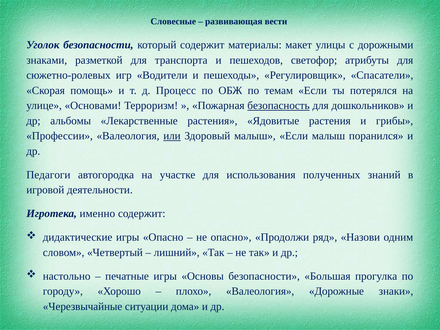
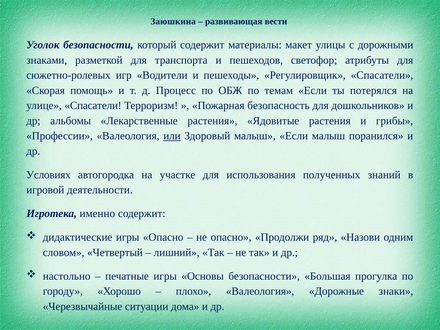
Словесные: Словесные -> Заюшкина
улице Основами: Основами -> Спасатели
безопасность underline: present -> none
Педагоги: Педагоги -> Условиях
